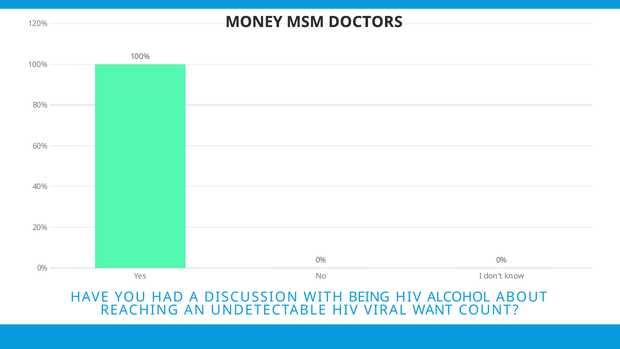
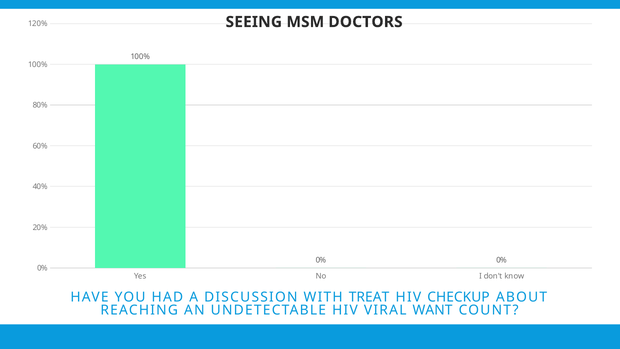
MONEY: MONEY -> SEEING
BEING: BEING -> TREAT
ALCOHOL: ALCOHOL -> CHECKUP
